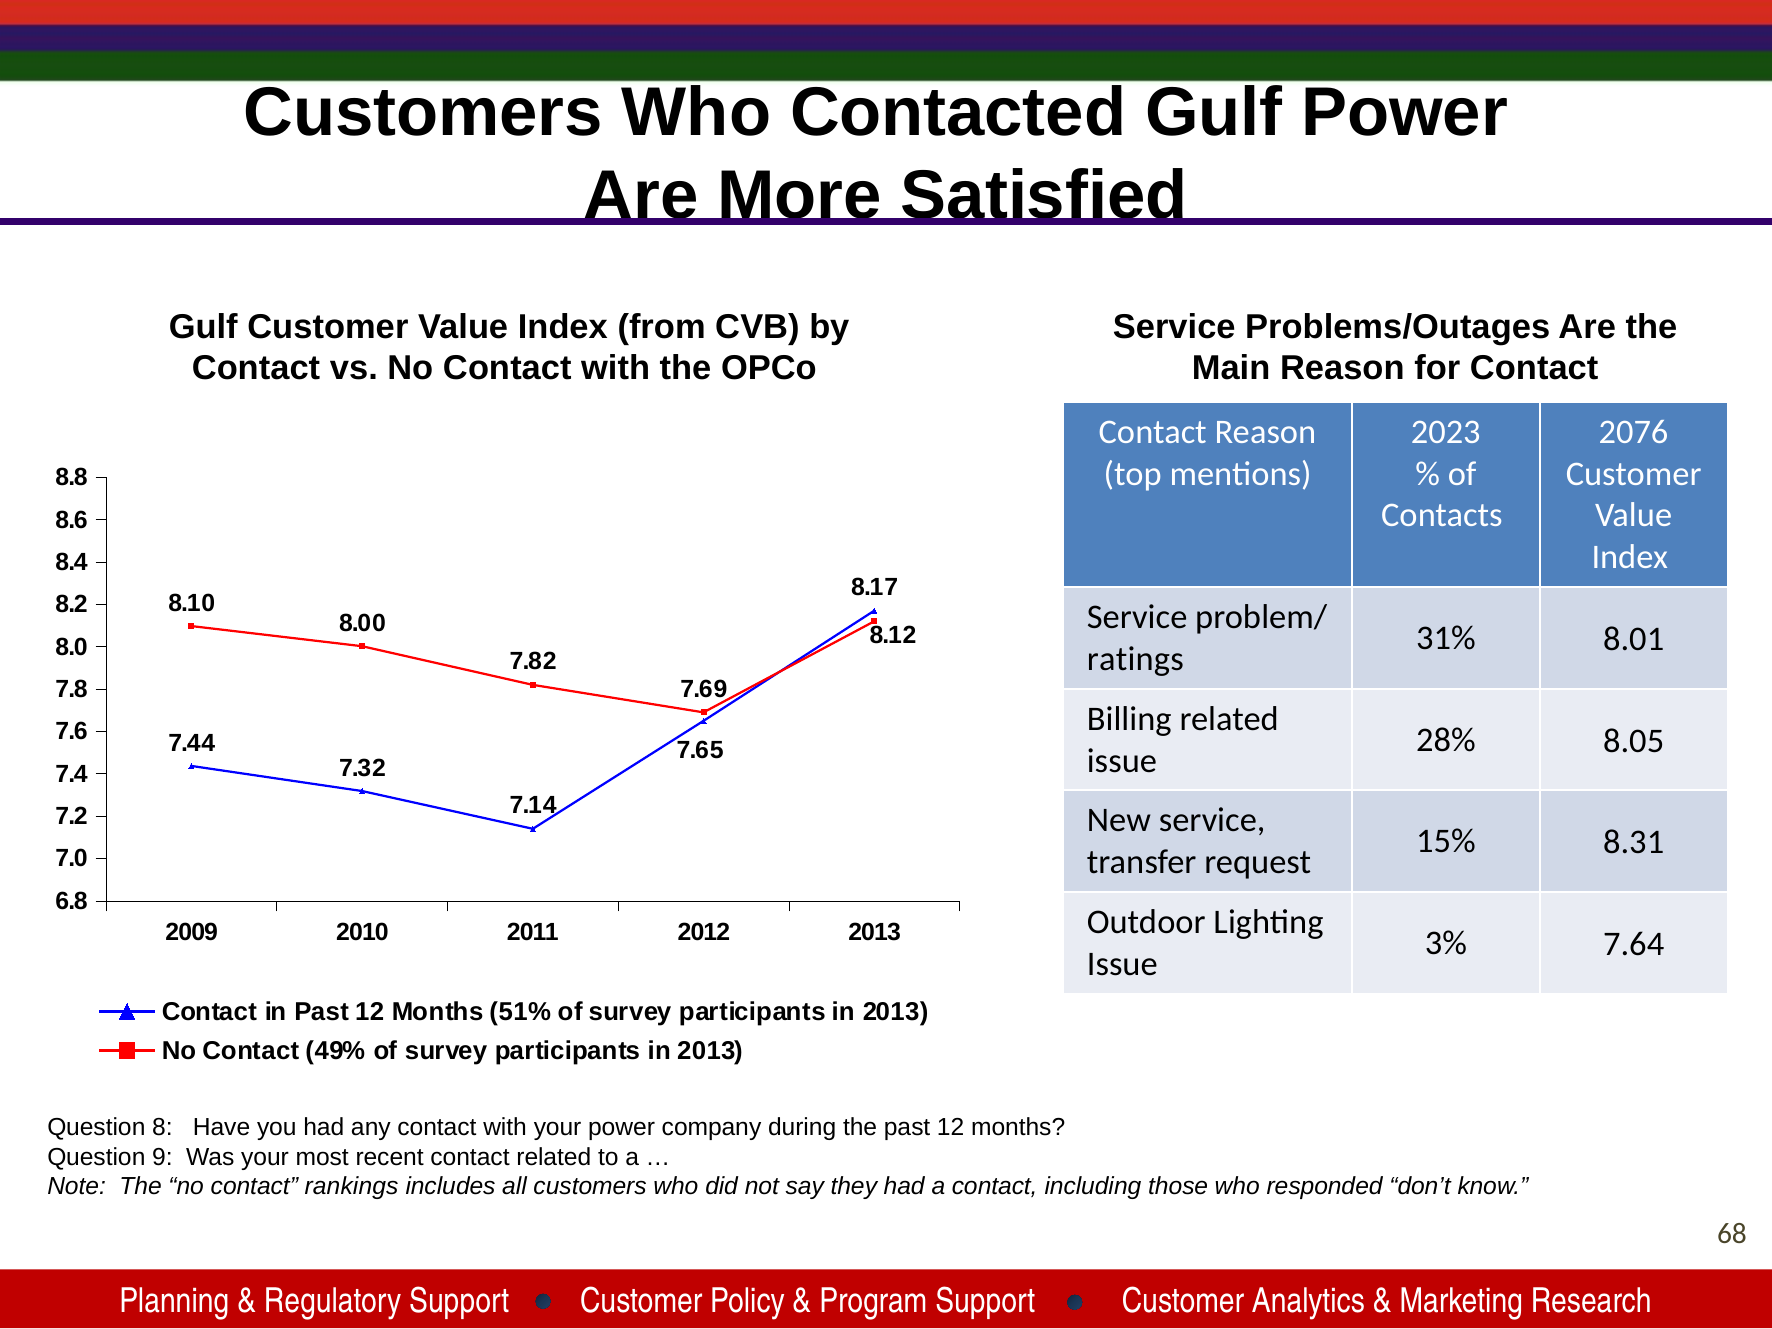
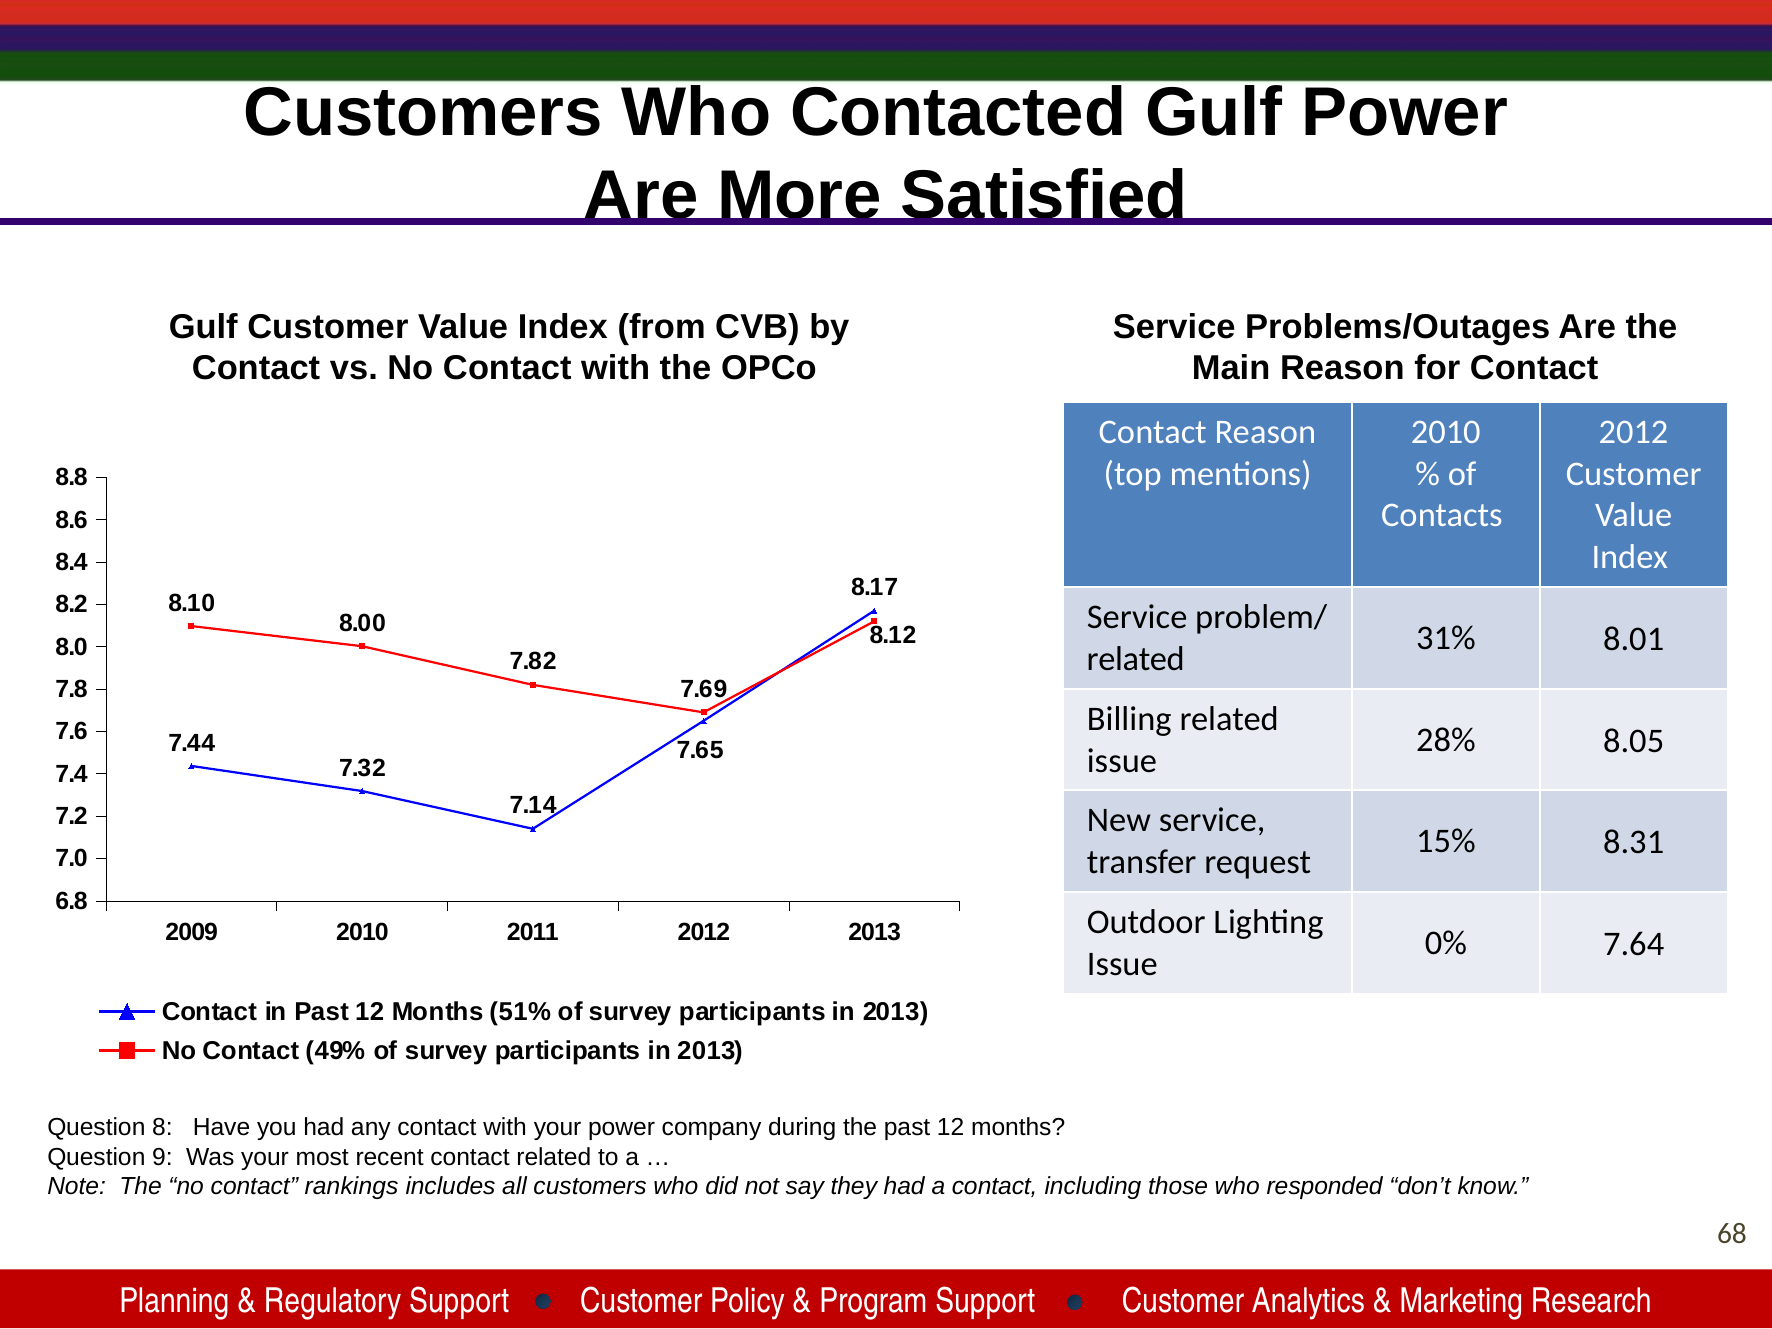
2023 at (1446, 432): 2023 -> 2010
2076 at (1634, 432): 2076 -> 2012
ratings at (1135, 659): ratings -> related
3%: 3% -> 0%
